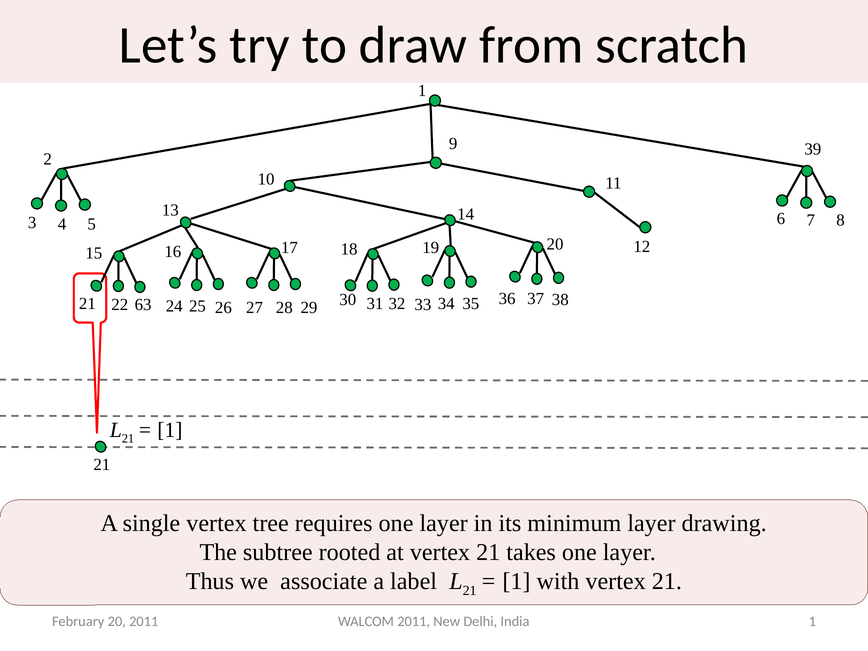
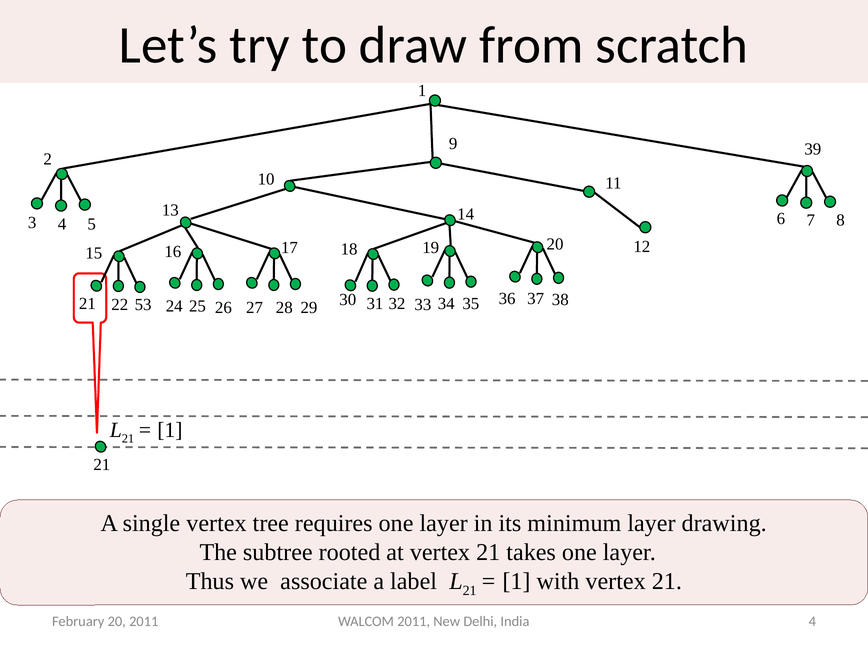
63: 63 -> 53
India 1: 1 -> 4
